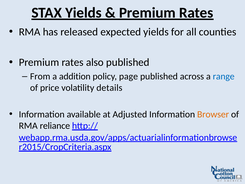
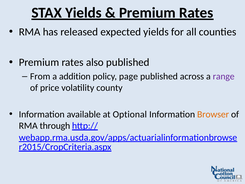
range colour: blue -> purple
details: details -> county
Adjusted: Adjusted -> Optional
reliance: reliance -> through
